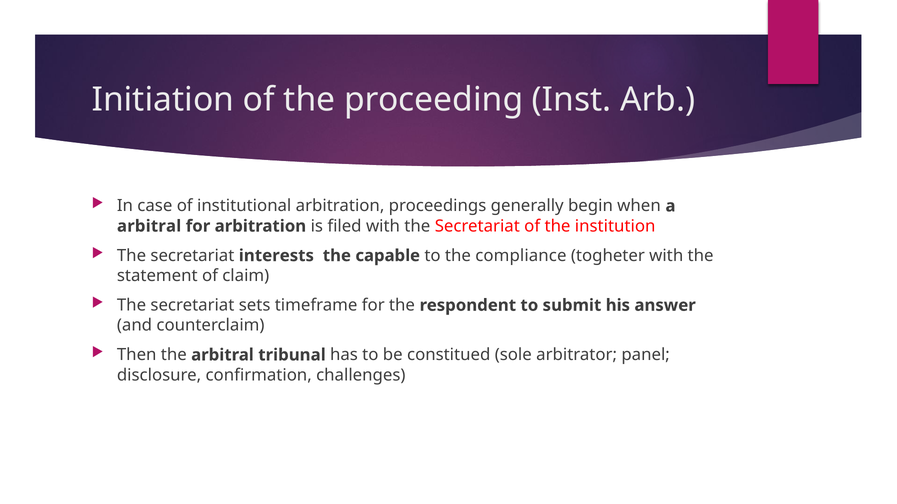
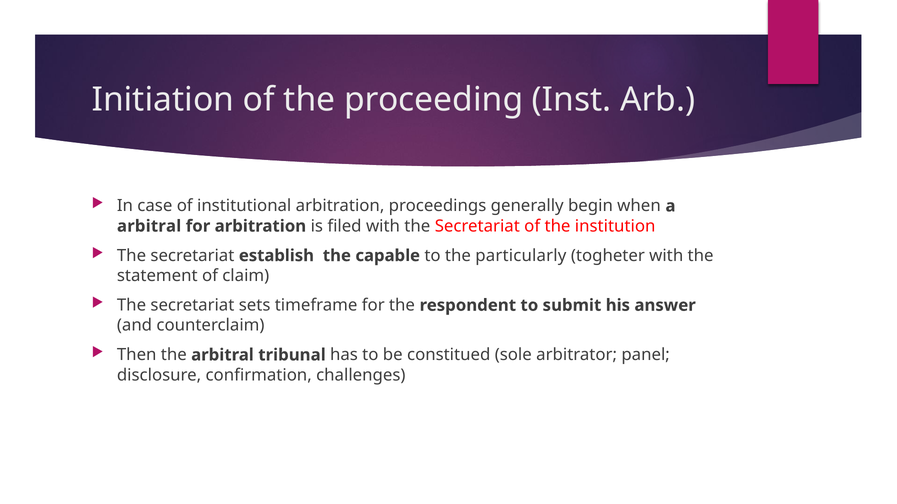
interests: interests -> establish
compliance: compliance -> particularly
